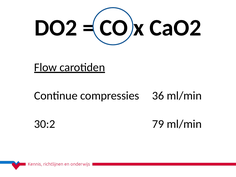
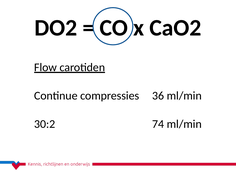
79: 79 -> 74
